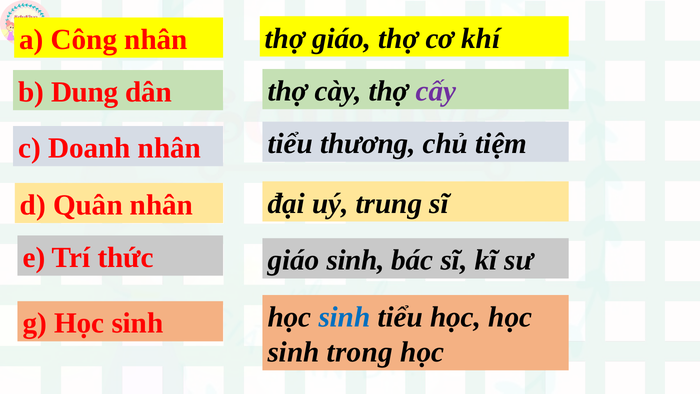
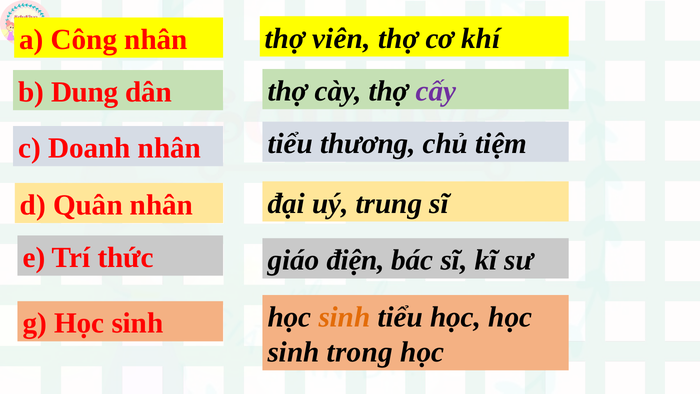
thợ giáo: giáo -> viên
giáo sinh: sinh -> điện
sinh at (344, 317) colour: blue -> orange
